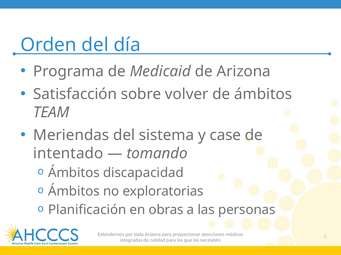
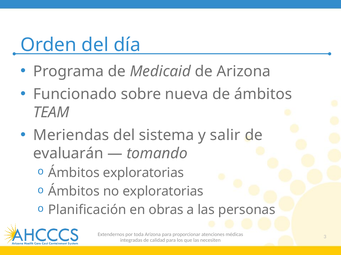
Satisfacción: Satisfacción -> Funcionado
volver: volver -> nueva
case: case -> salir
intentado: intentado -> evaluarán
Ámbitos discapacidad: discapacidad -> exploratorias
